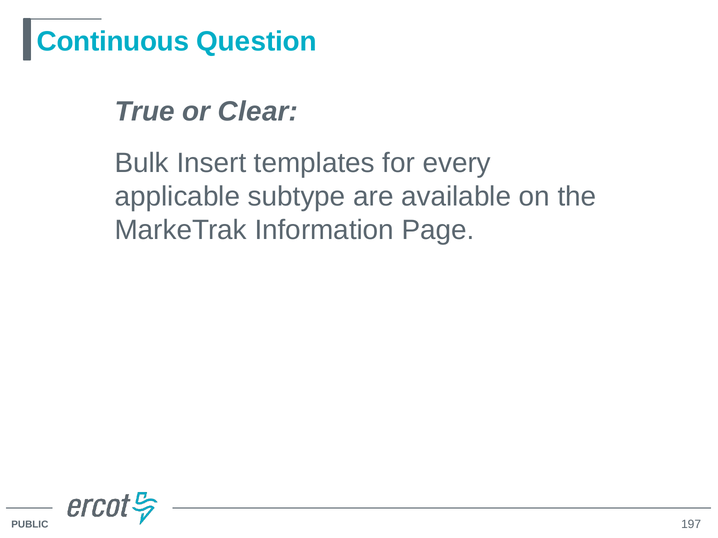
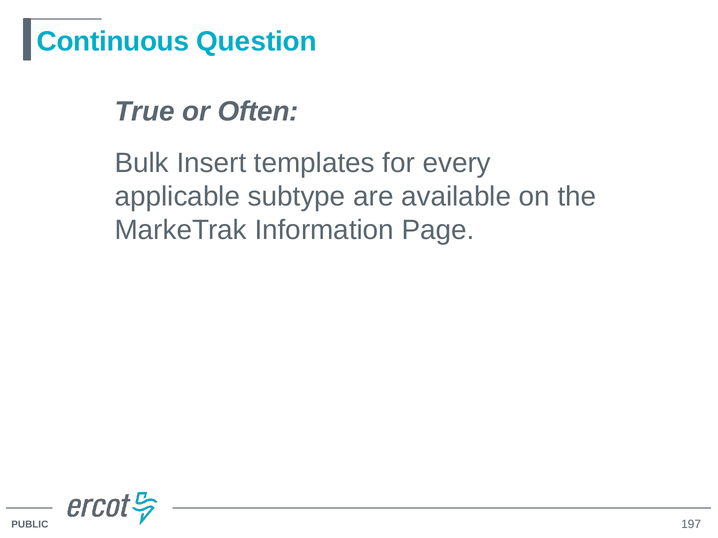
Clear: Clear -> Often
